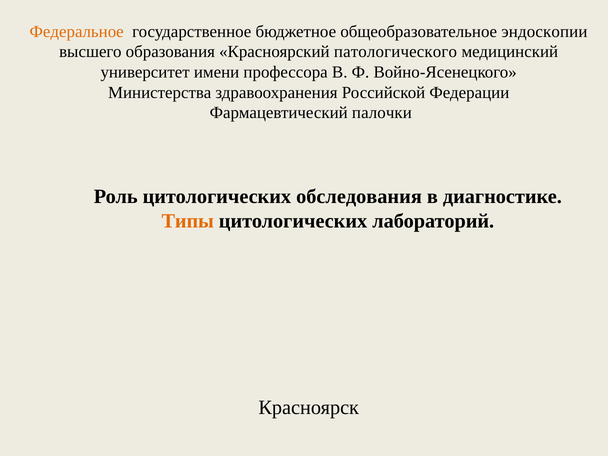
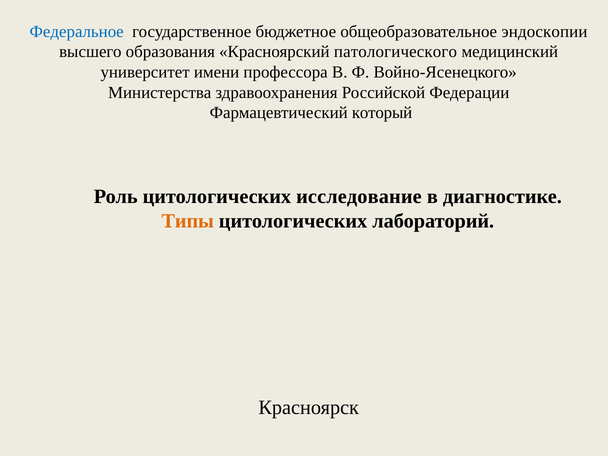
Федеральное colour: orange -> blue
палочки: палочки -> который
обследования: обследования -> исследование
